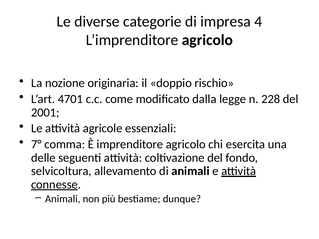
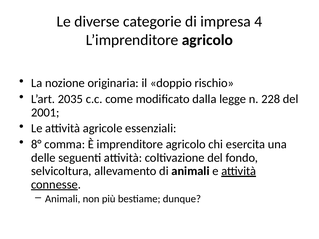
4701: 4701 -> 2035
7°: 7° -> 8°
